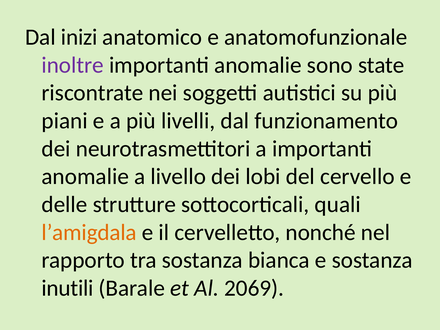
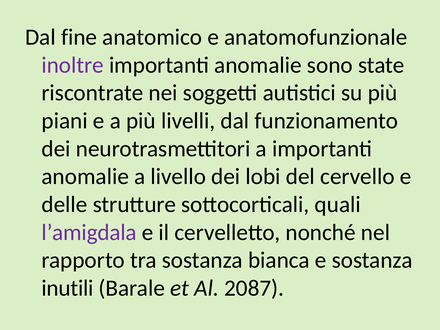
inizi: inizi -> fine
l’amigdala colour: orange -> purple
2069: 2069 -> 2087
